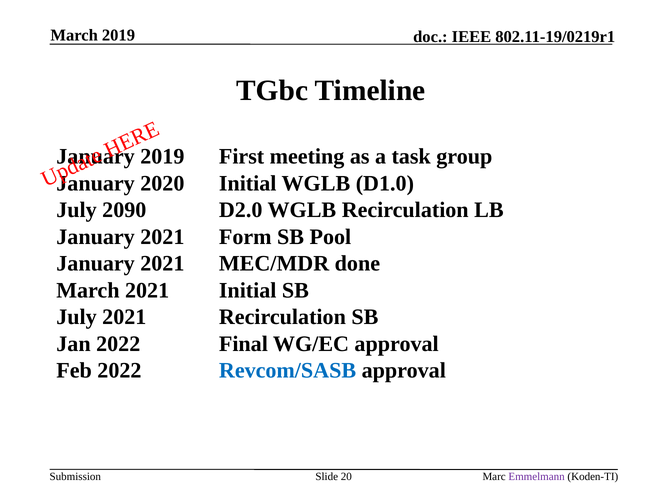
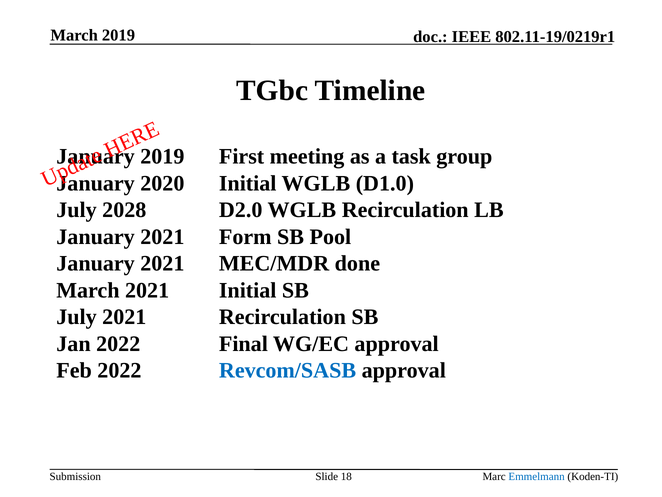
2090: 2090 -> 2028
20: 20 -> 18
Emmelmann colour: purple -> blue
